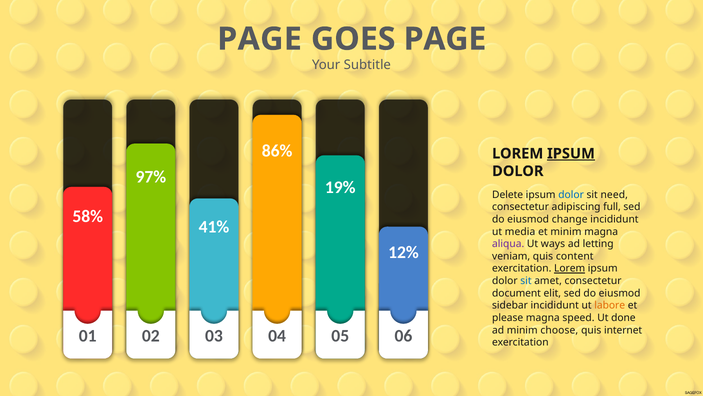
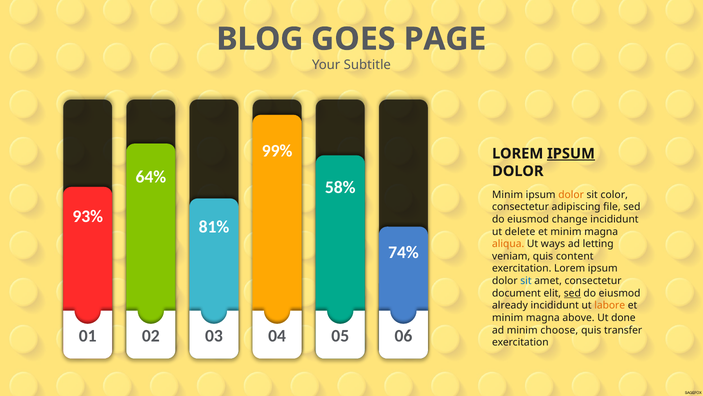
PAGE at (260, 39): PAGE -> BLOG
86%: 86% -> 99%
97%: 97% -> 64%
19%: 19% -> 58%
Delete at (508, 194): Delete -> Minim
dolor at (571, 194) colour: blue -> orange
need: need -> color
full: full -> file
58%: 58% -> 93%
41%: 41% -> 81%
media: media -> delete
aliqua colour: purple -> orange
12%: 12% -> 74%
Lorem at (570, 268) underline: present -> none
sed at (572, 293) underline: none -> present
sidebar: sidebar -> already
please at (508, 317): please -> minim
speed: speed -> above
internet: internet -> transfer
